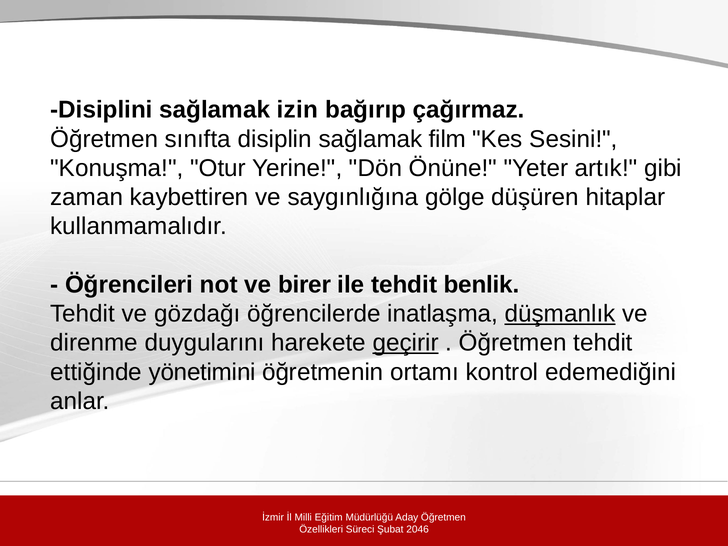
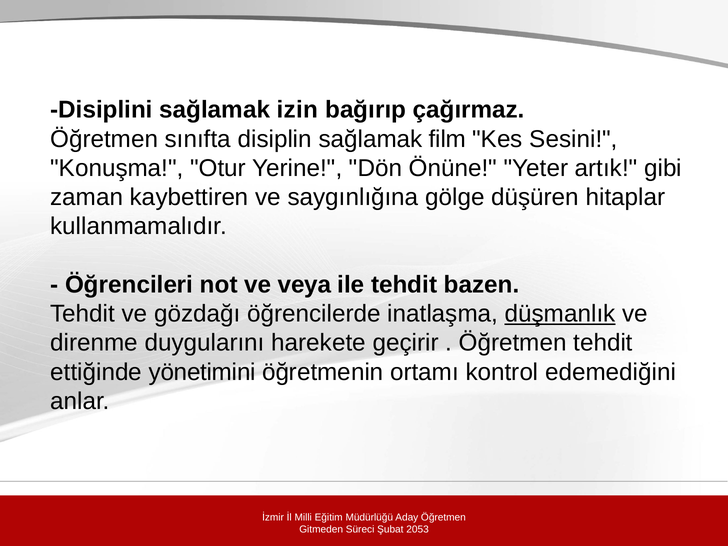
birer: birer -> veya
benlik: benlik -> bazen
geçirir underline: present -> none
Özellikleri: Özellikleri -> Gitmeden
2046: 2046 -> 2053
